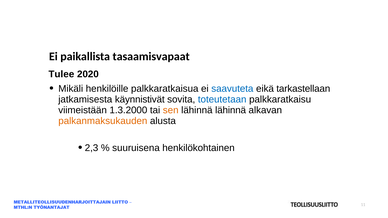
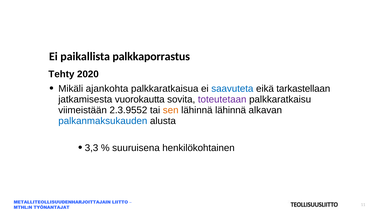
tasaamisvapaat: tasaamisvapaat -> palkkaporrastus
Tulee: Tulee -> Tehty
henkilöille: henkilöille -> ajankohta
käynnistivät: käynnistivät -> vuorokautta
toteutetaan colour: blue -> purple
1.3.2000: 1.3.2000 -> 2.3.9552
palkanmaksukauden colour: orange -> blue
2,3: 2,3 -> 3,3
